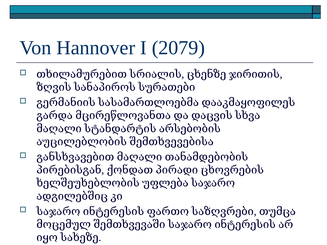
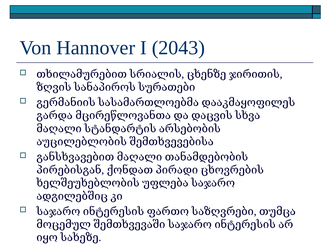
2079: 2079 -> 2043
